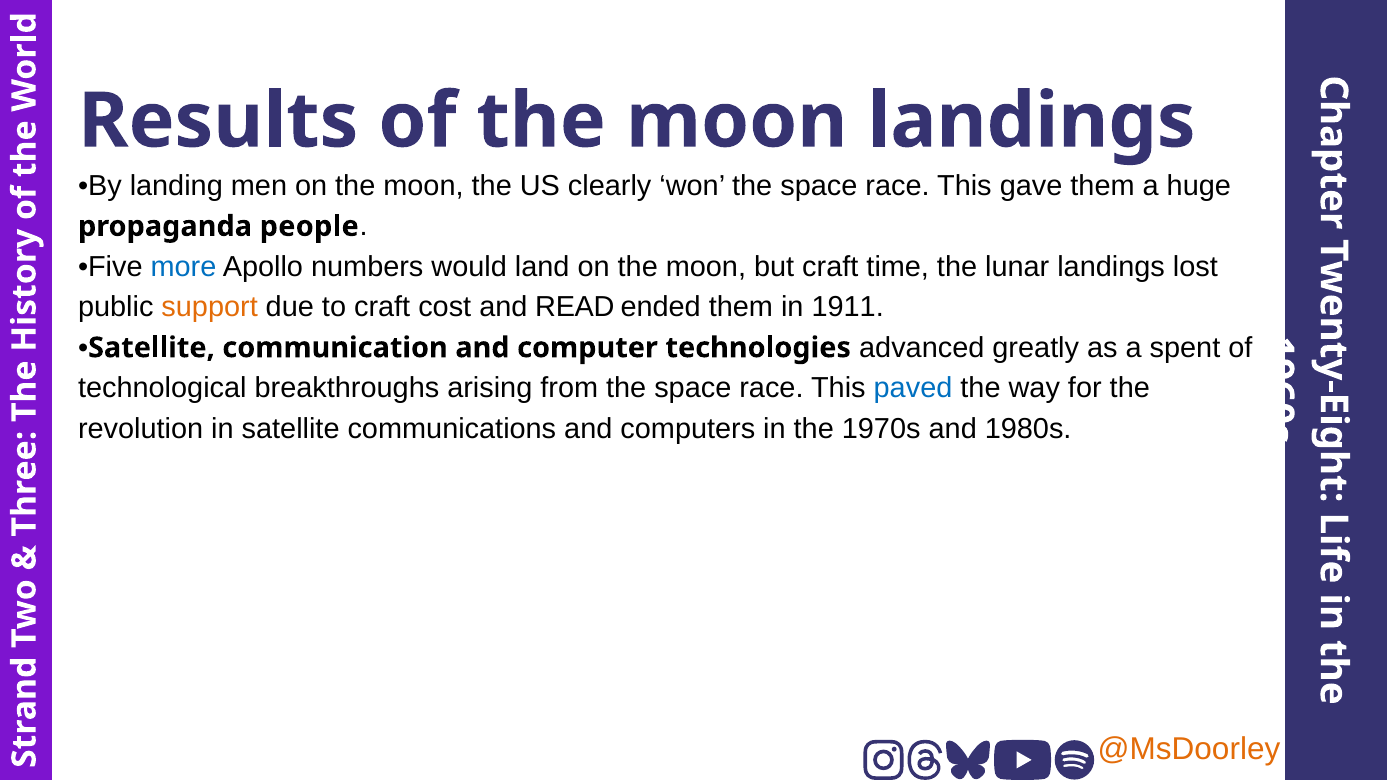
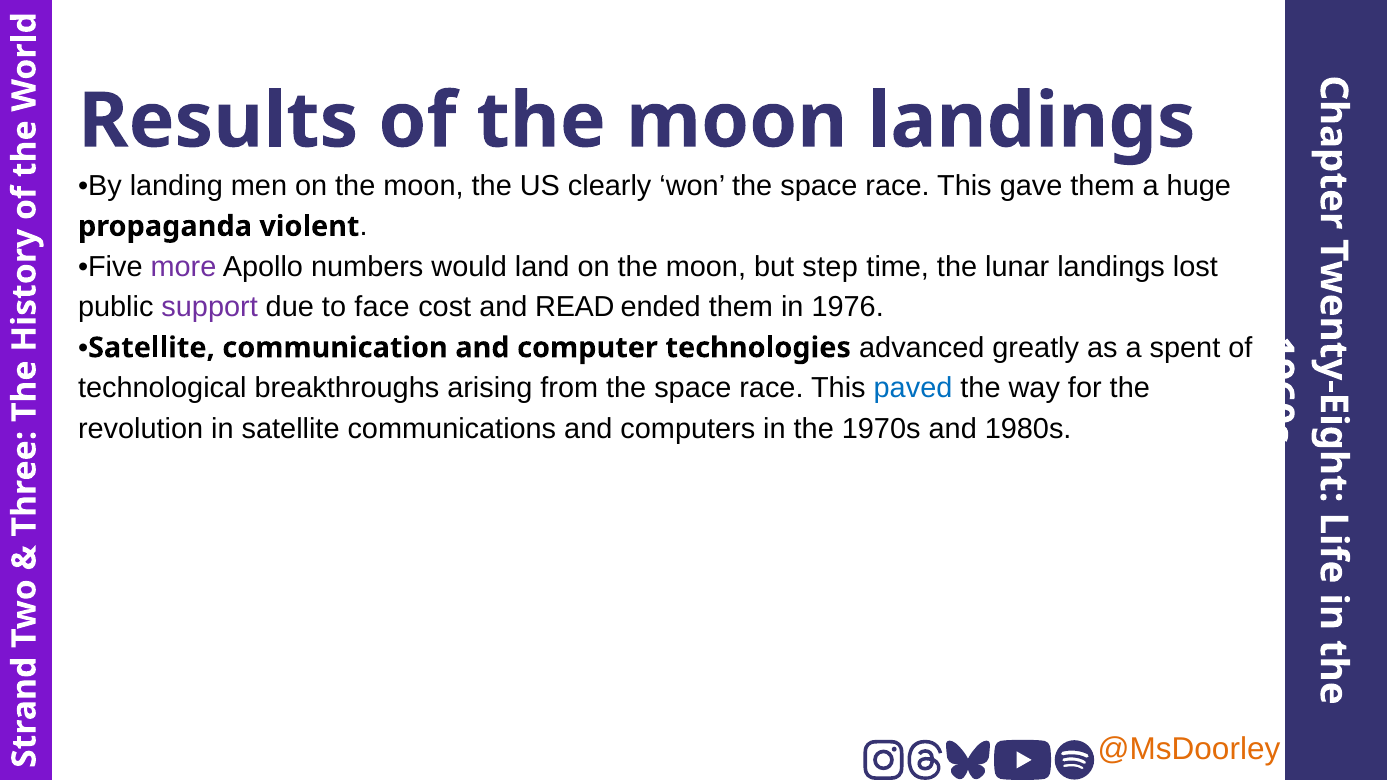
people: people -> violent
more colour: blue -> purple
but craft: craft -> step
support colour: orange -> purple
to craft: craft -> face
1911: 1911 -> 1976
